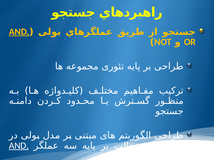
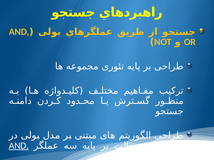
AND at (19, 32) underline: present -> none
